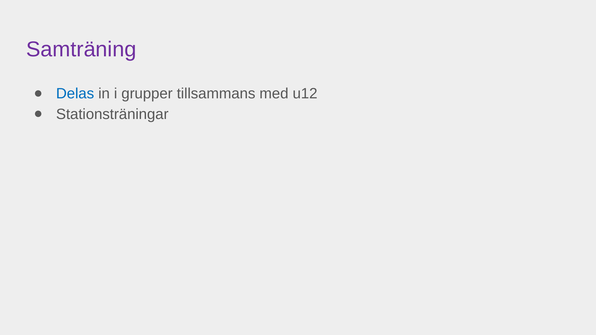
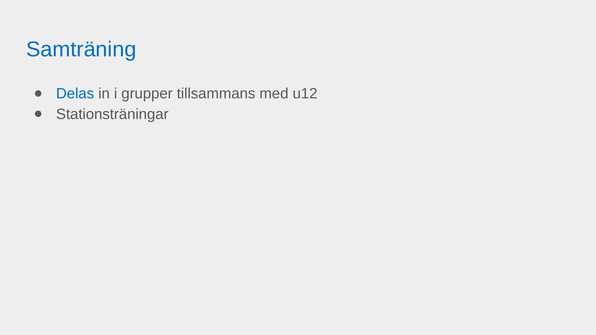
Samträning colour: purple -> blue
